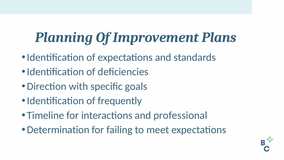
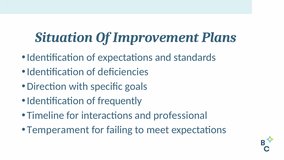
Planning: Planning -> Situation
Determination: Determination -> Temperament
